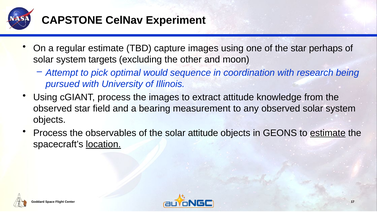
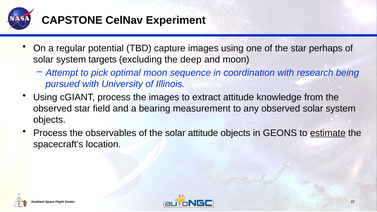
regular estimate: estimate -> potential
other: other -> deep
optimal would: would -> moon
location underline: present -> none
